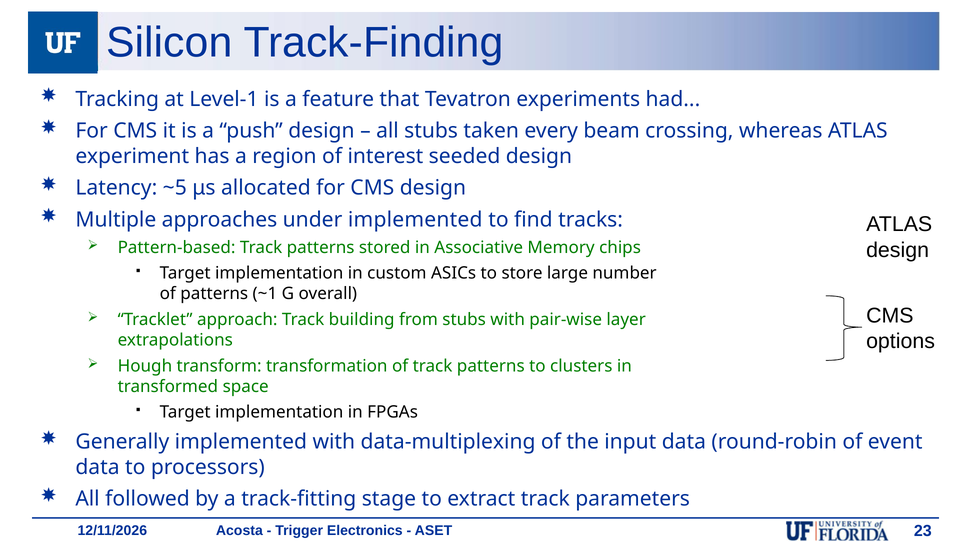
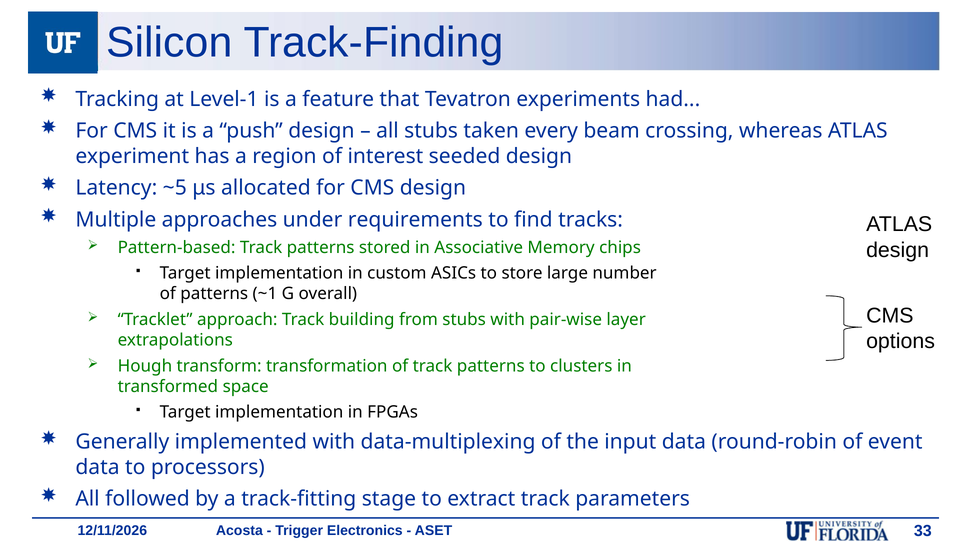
under implemented: implemented -> requirements
23: 23 -> 33
